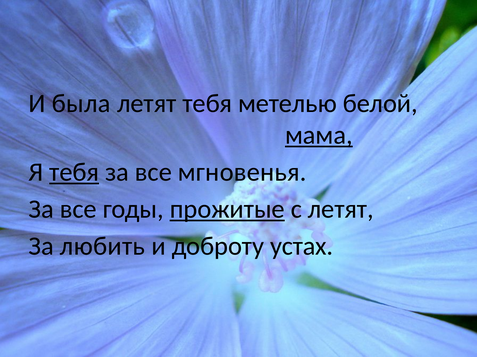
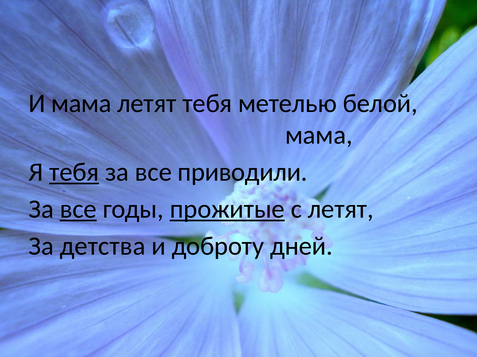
И была: была -> мама
мама at (319, 135) underline: present -> none
мгновенья: мгновенья -> приводили
все at (78, 210) underline: none -> present
любить: любить -> детства
устах: устах -> дней
